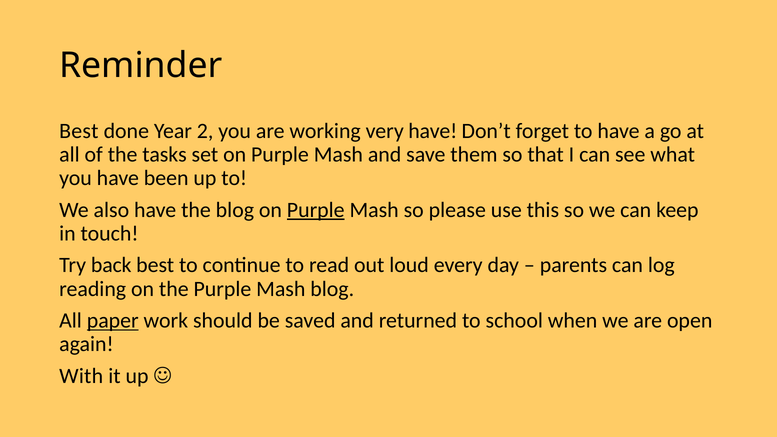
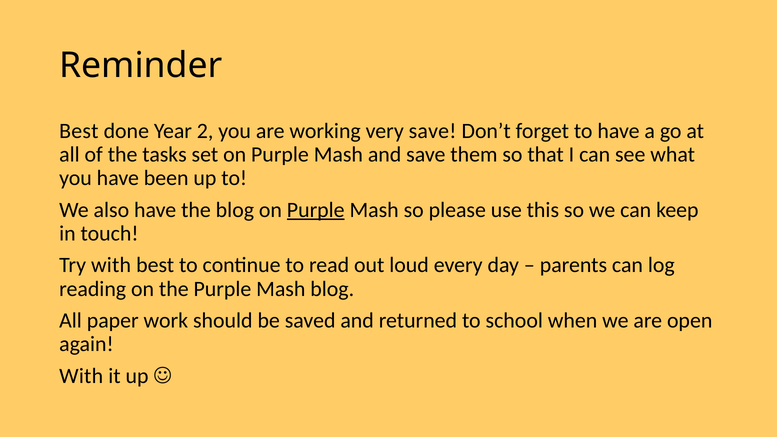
very have: have -> save
Try back: back -> with
paper underline: present -> none
